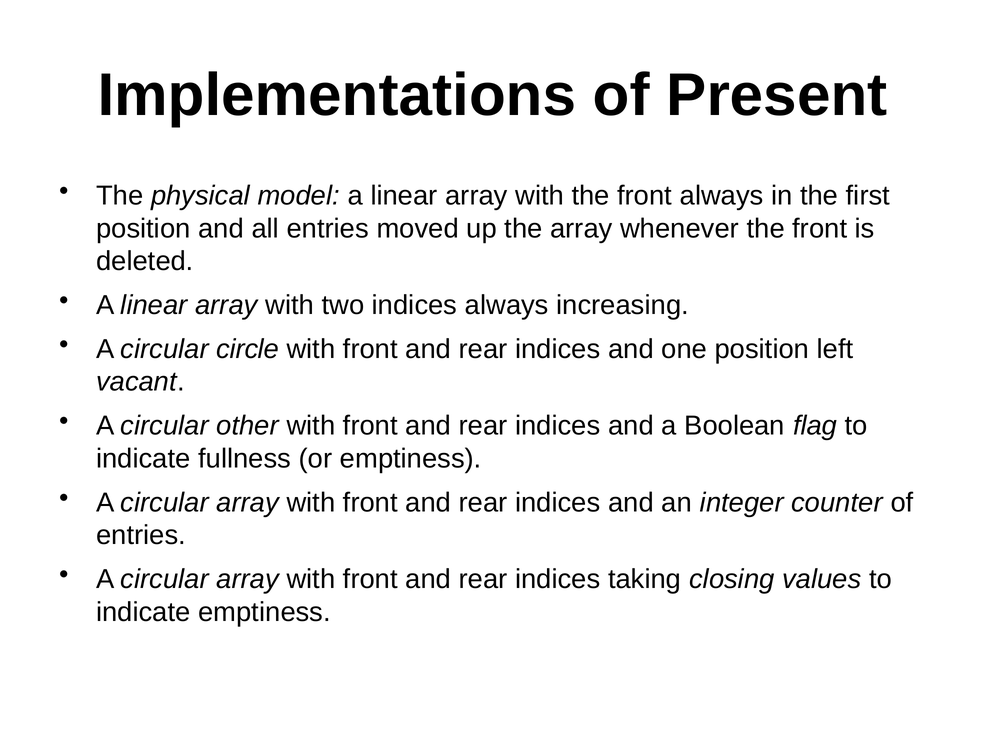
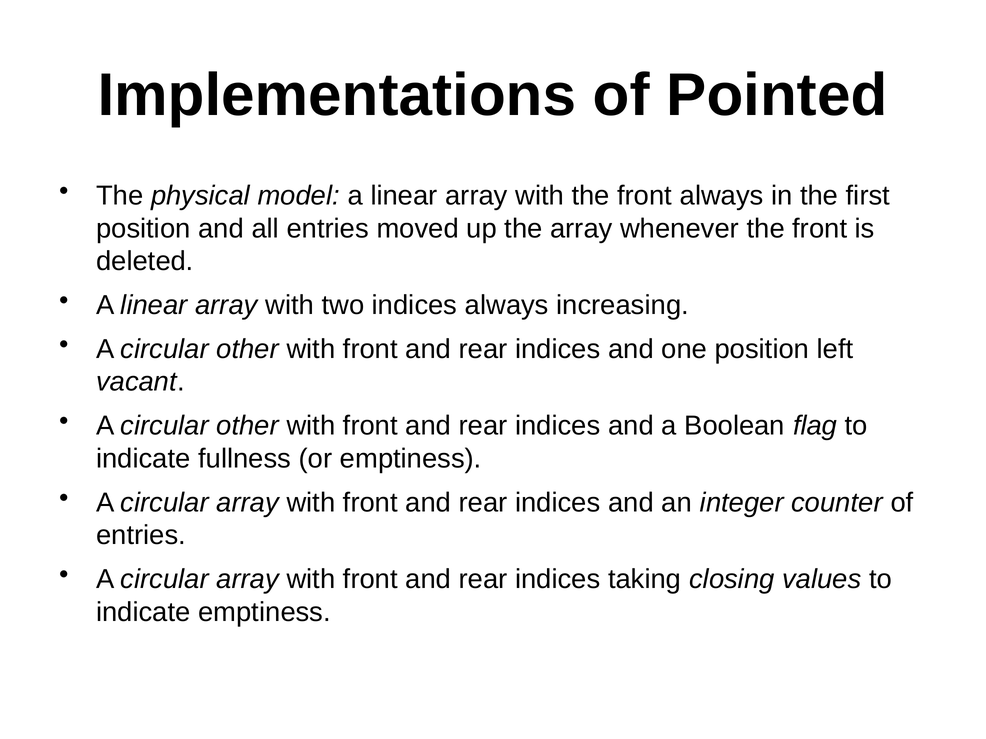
Present: Present -> Pointed
circle at (248, 349): circle -> other
